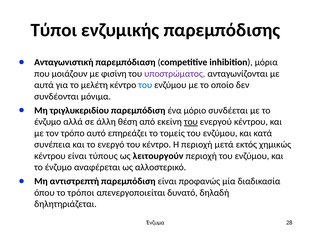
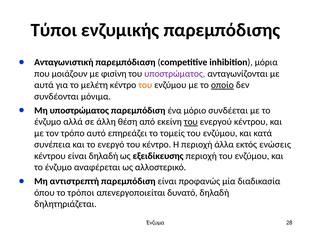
του at (145, 85) colour: blue -> orange
οποίο underline: none -> present
Μη τριγλυκεριδίου: τριγλυκεριδίου -> υποστρώματος
μετά: μετά -> άλλα
χημικώς: χημικώς -> ενώσεις
είναι τύπους: τύπους -> δηλαδή
λειτουργούν: λειτουργούν -> εξειδίκευσης
